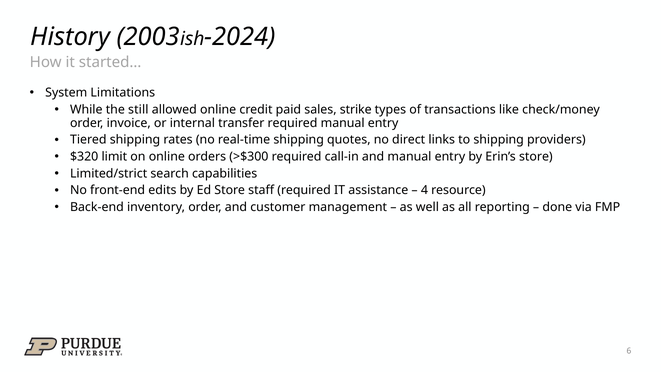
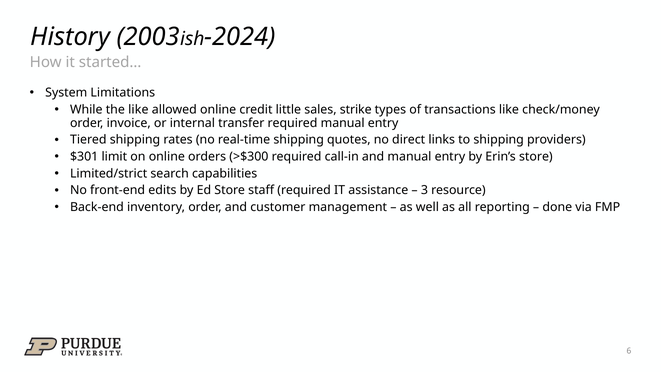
the still: still -> like
paid: paid -> little
$320: $320 -> $301
4: 4 -> 3
